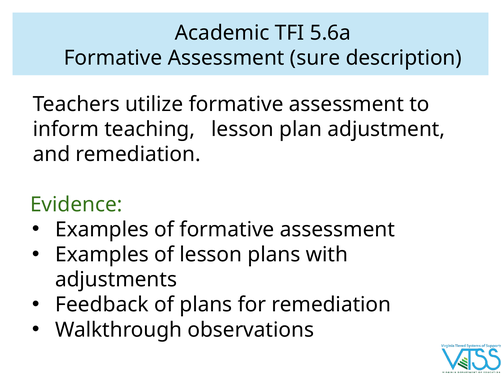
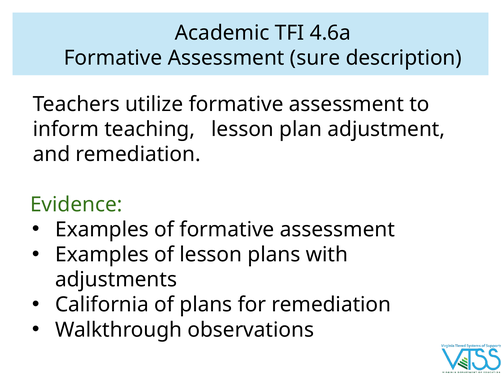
5.6a: 5.6a -> 4.6a
Feedback: Feedback -> California
